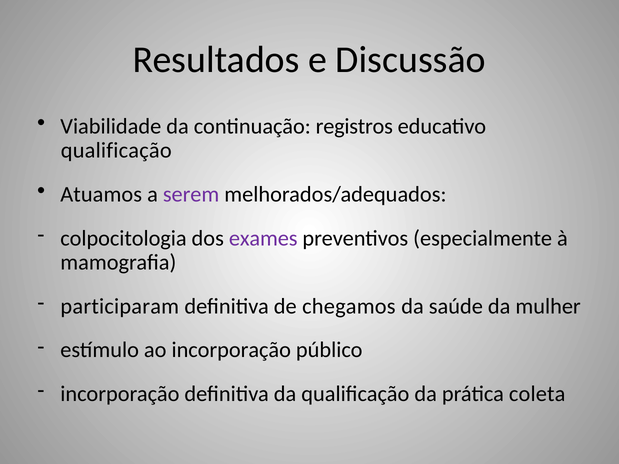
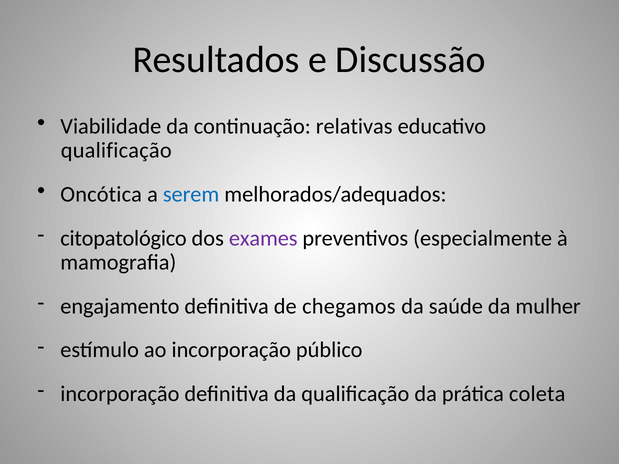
registros: registros -> relativas
Atuamos: Atuamos -> Oncótica
serem colour: purple -> blue
colpocitologia: colpocitologia -> citopatológico
participaram: participaram -> engajamento
